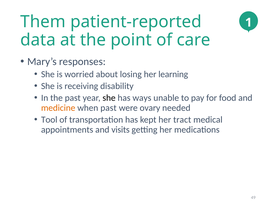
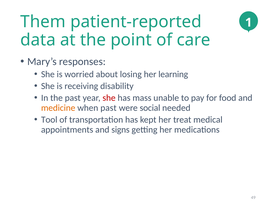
she at (109, 98) colour: black -> red
ways: ways -> mass
ovary: ovary -> social
tract: tract -> treat
visits: visits -> signs
